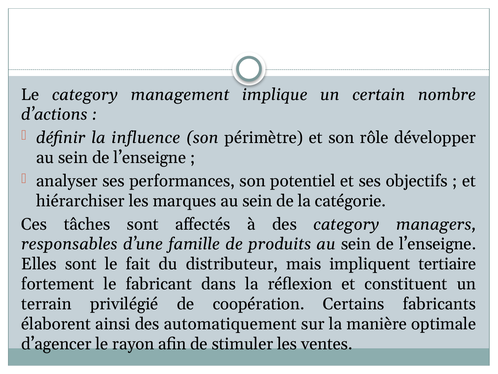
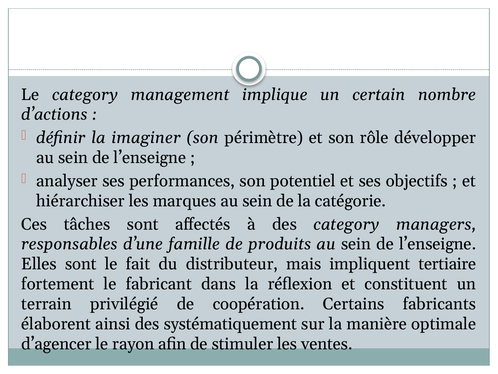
influence: influence -> imaginer
automatiquement: automatiquement -> systématiquement
